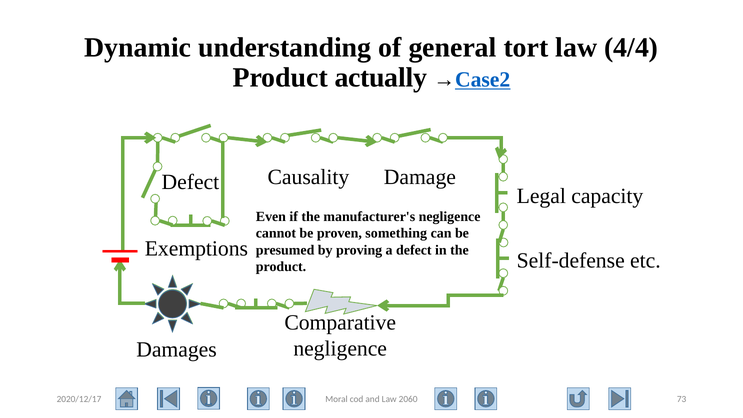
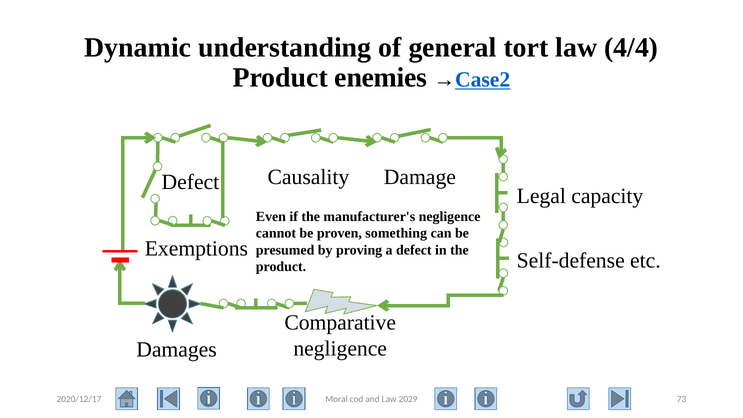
actually: actually -> enemies
2060: 2060 -> 2029
